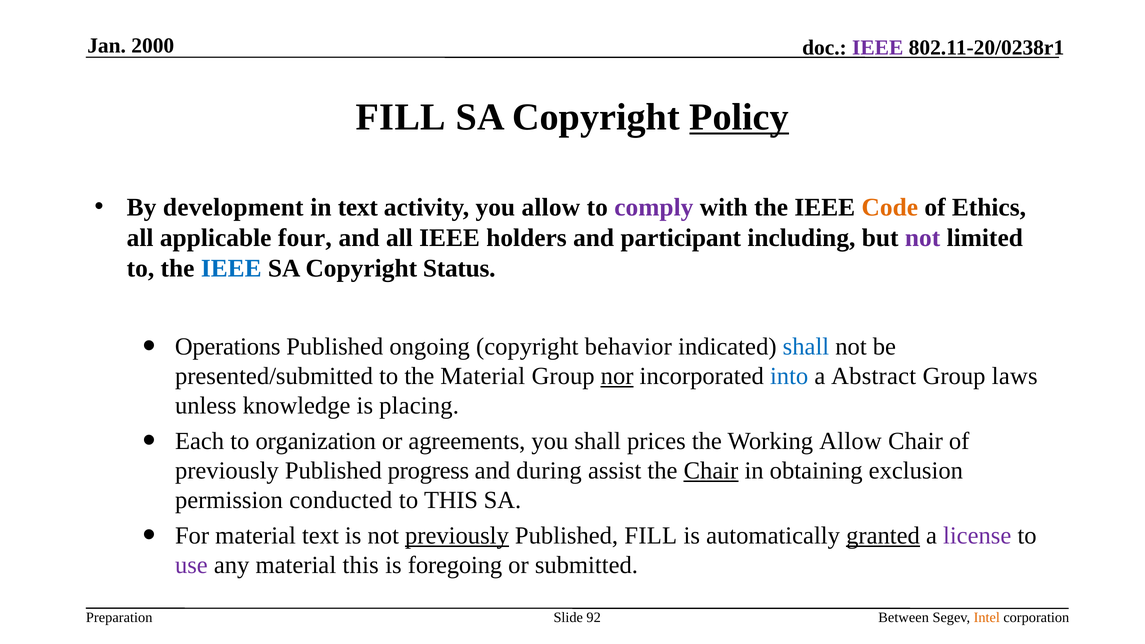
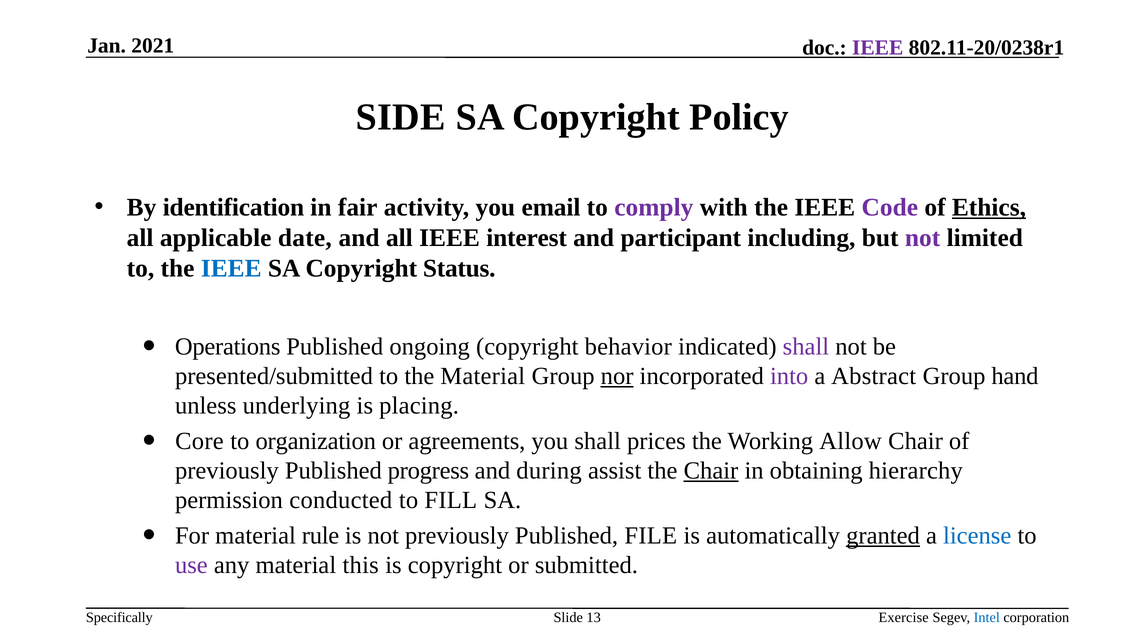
2000: 2000 -> 2021
FILL at (401, 117): FILL -> SIDE
Policy underline: present -> none
development: development -> identification
in text: text -> fair
you allow: allow -> email
Code colour: orange -> purple
Ethics underline: none -> present
four: four -> date
holders: holders -> interest
shall at (806, 347) colour: blue -> purple
into colour: blue -> purple
laws: laws -> hand
knowledge: knowledge -> underlying
Each: Each -> Core
exclusion: exclusion -> hierarchy
to THIS: THIS -> FILL
material text: text -> rule
previously at (457, 536) underline: present -> none
Published FILL: FILL -> FILE
license colour: purple -> blue
is foregoing: foregoing -> copyright
Preparation: Preparation -> Specifically
92: 92 -> 13
Between: Between -> Exercise
Intel colour: orange -> blue
